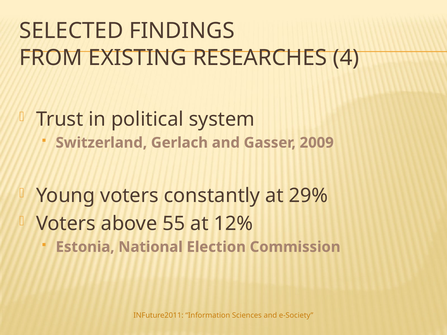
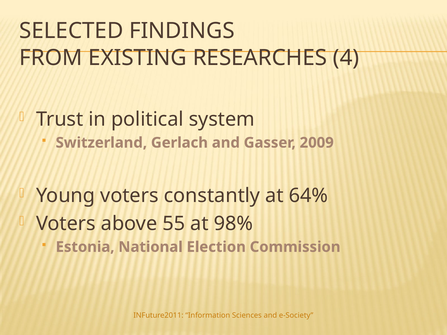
29%: 29% -> 64%
12%: 12% -> 98%
